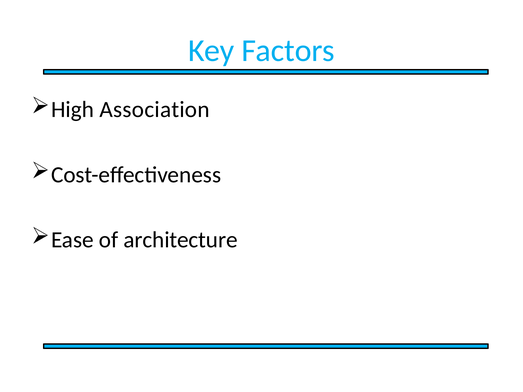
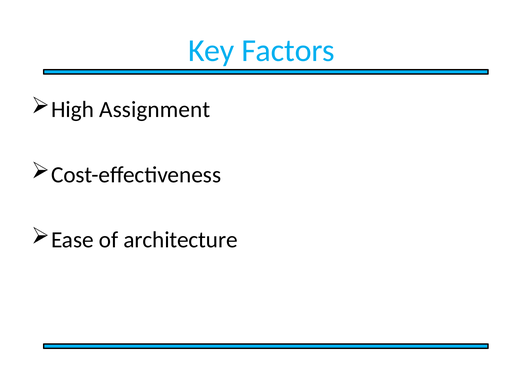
Association: Association -> Assignment
